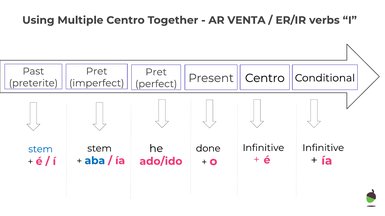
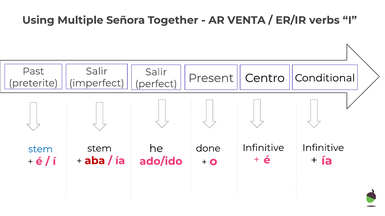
Multiple Centro: Centro -> Señora
Pret at (97, 71): Pret -> Salir
Pret at (156, 72): Pret -> Salir
aba colour: blue -> red
